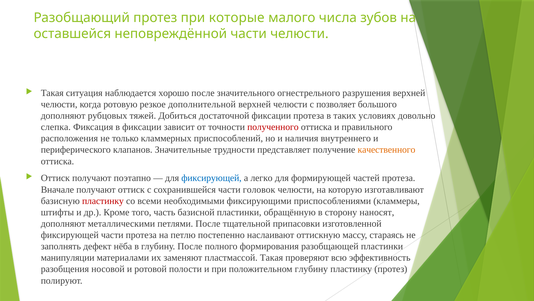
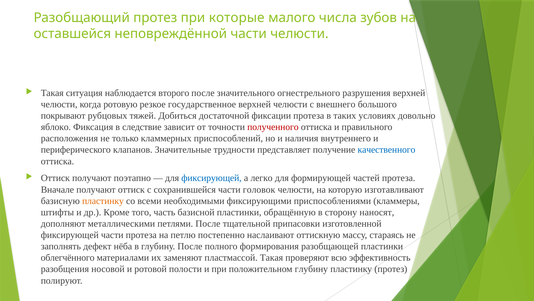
хорошо: хорошо -> второго
дополнительной: дополнительной -> государственное
позволяет: позволяет -> внешнего
дополняют at (63, 115): дополняют -> покрывают
слепка: слепка -> яблоко
в фиксации: фиксации -> следствие
качественного colour: orange -> blue
пластинку at (103, 201) colour: red -> orange
манипуляции: манипуляции -> облегчённого
